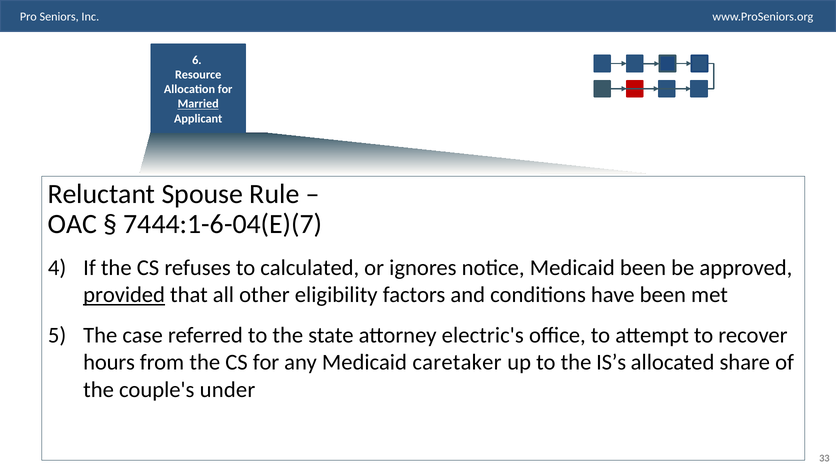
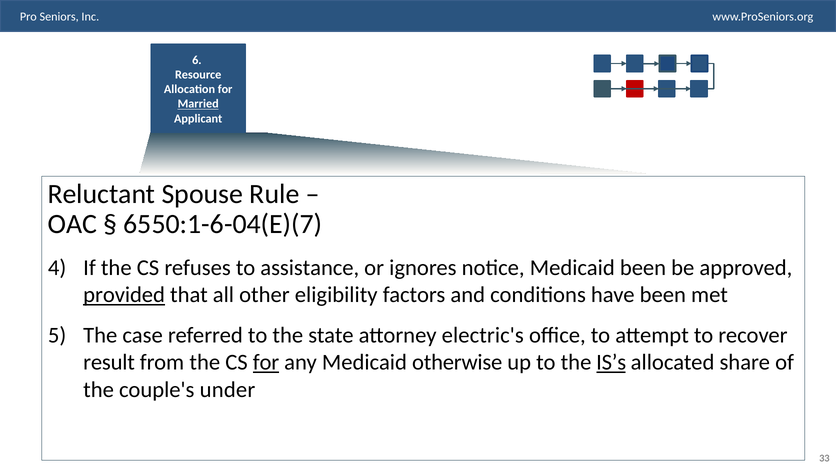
7444:1-6-04(E)(7: 7444:1-6-04(E)(7 -> 6550:1-6-04(E)(7
calculated: calculated -> assistance
hours: hours -> result
for at (266, 363) underline: none -> present
caretaker: caretaker -> otherwise
IS’s underline: none -> present
